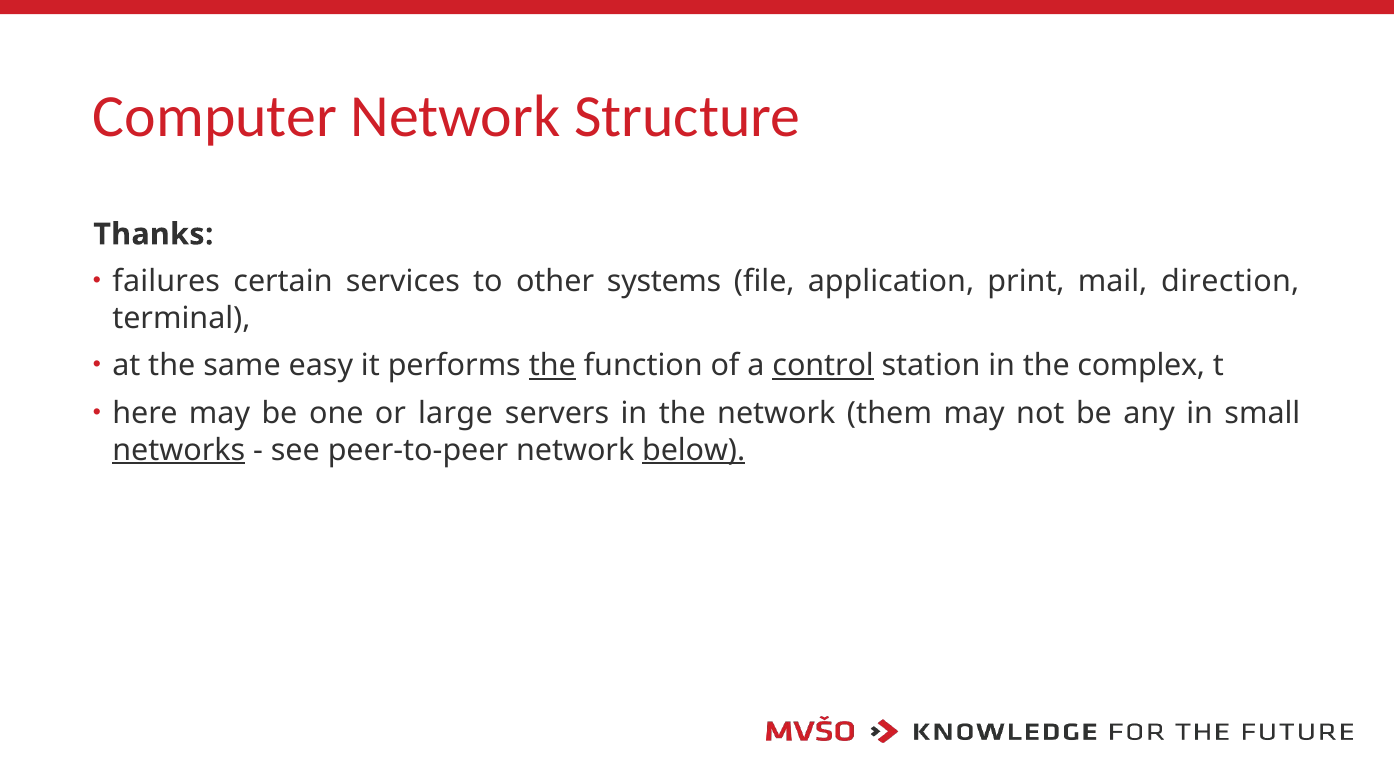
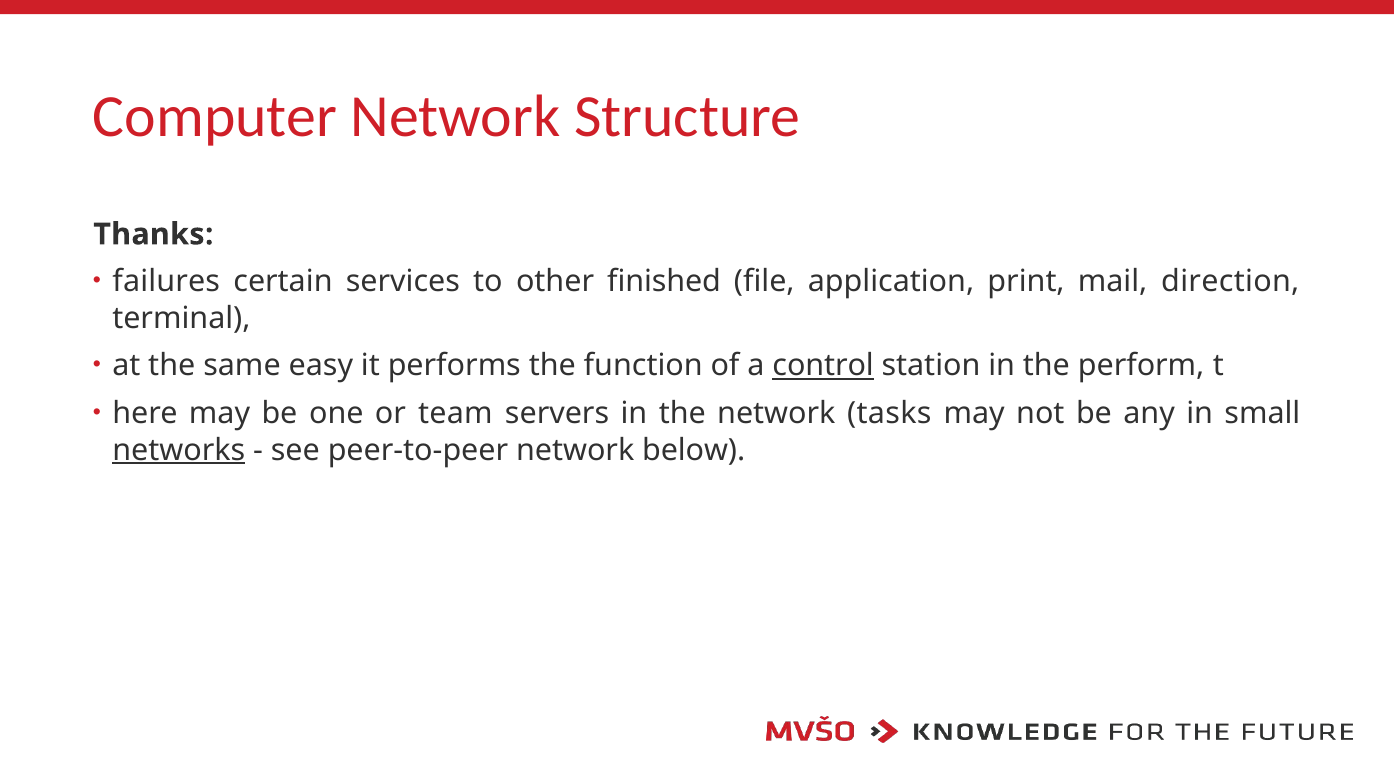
systems: systems -> finished
the at (552, 366) underline: present -> none
complex: complex -> perform
large: large -> team
them: them -> tasks
below underline: present -> none
